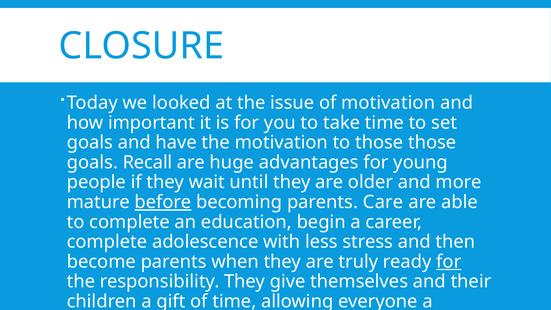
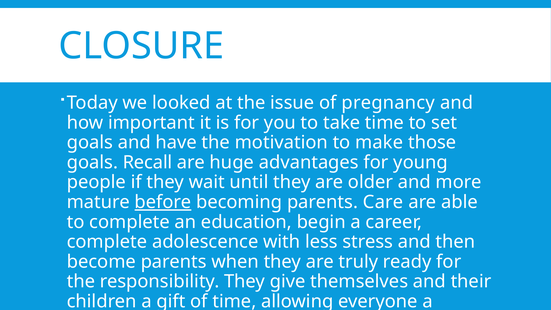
of motivation: motivation -> pregnancy
to those: those -> make
for at (449, 262) underline: present -> none
